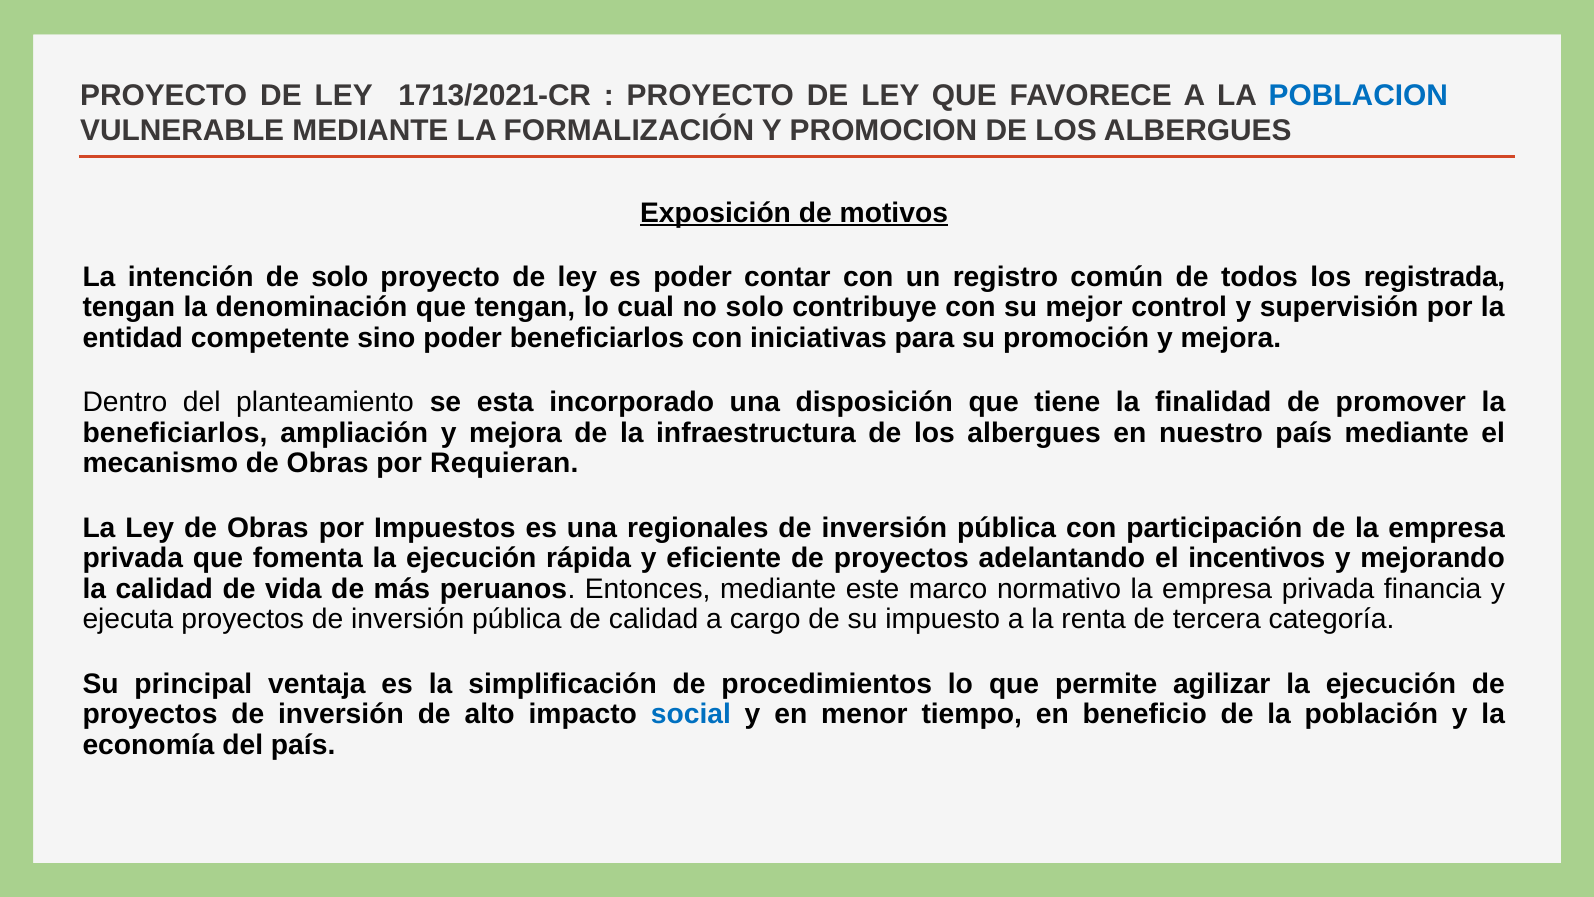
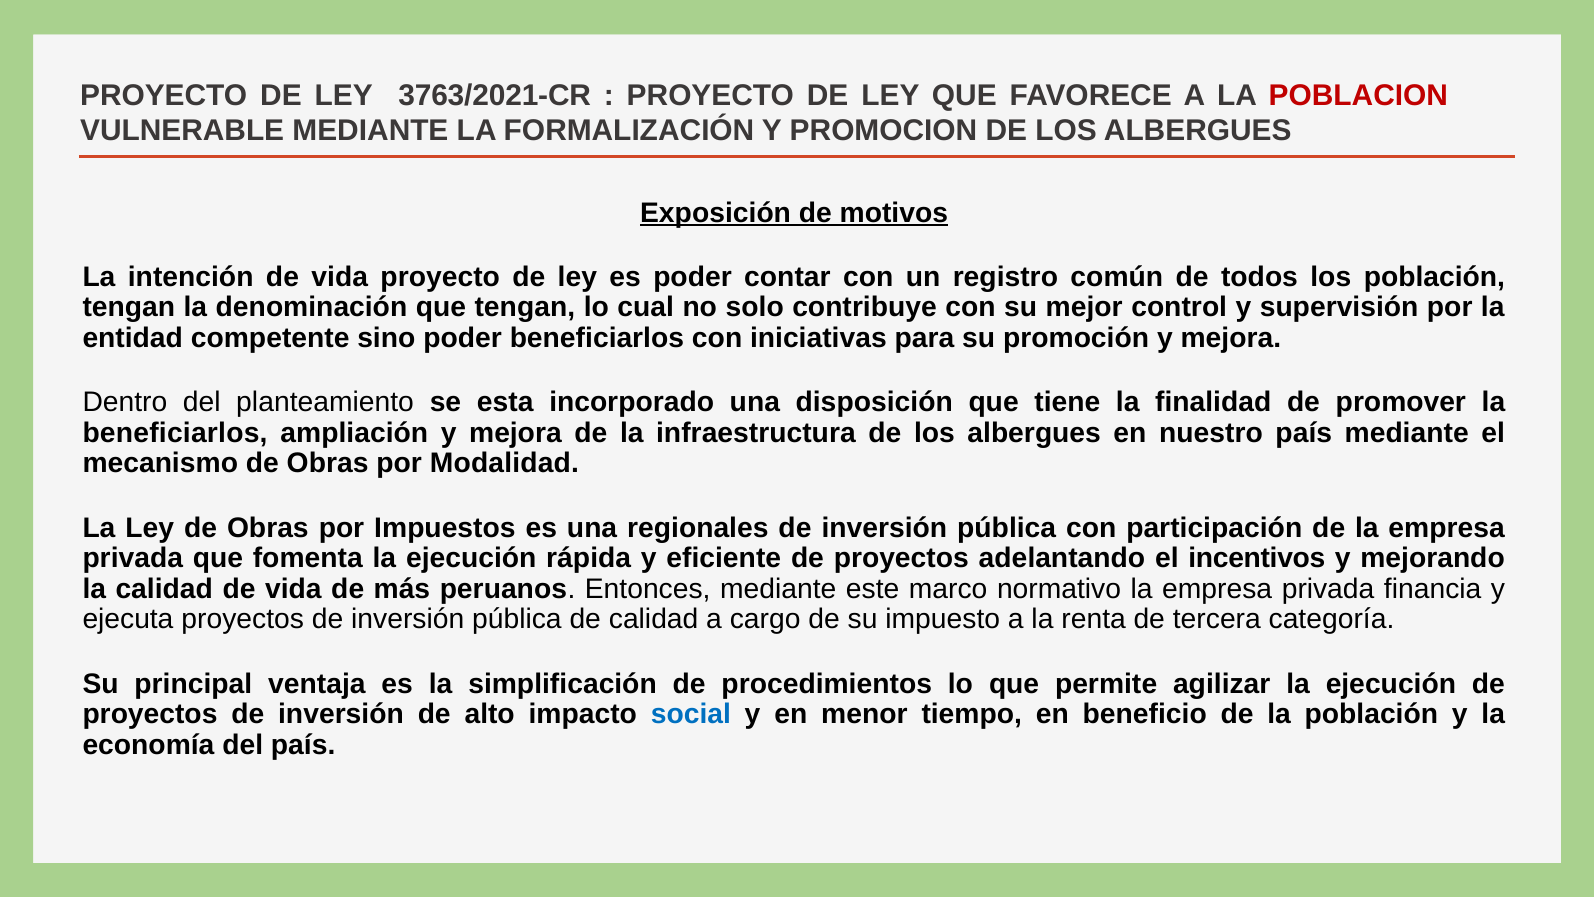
1713/2021-CR: 1713/2021-CR -> 3763/2021-CR
POBLACION colour: blue -> red
intención de solo: solo -> vida
los registrada: registrada -> población
Requieran: Requieran -> Modalidad
